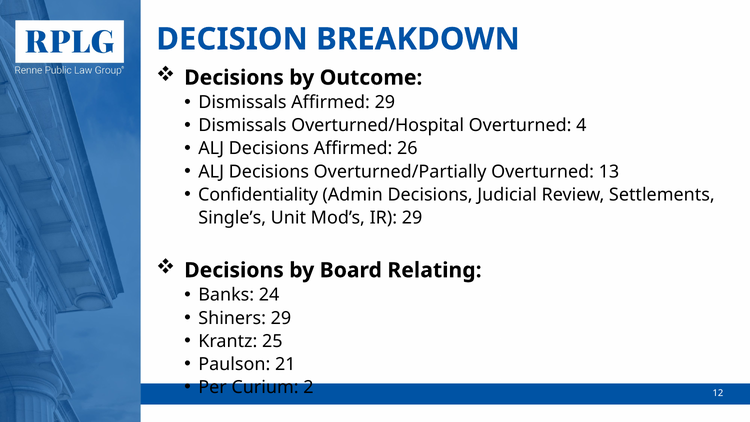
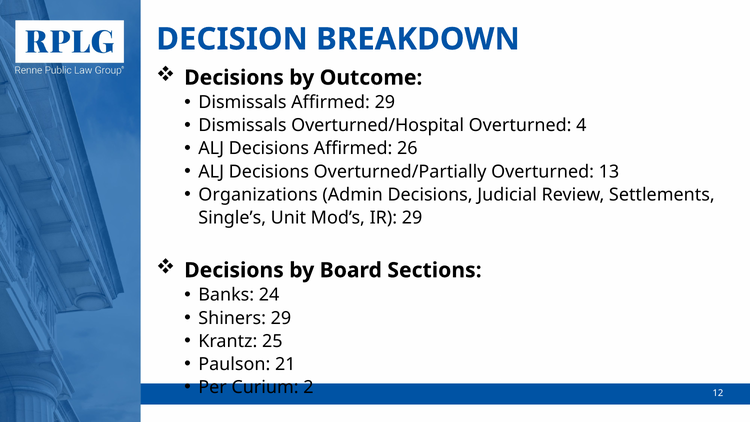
Confidentiality: Confidentiality -> Organizations
Relating: Relating -> Sections
